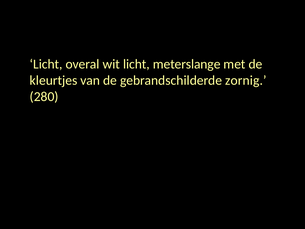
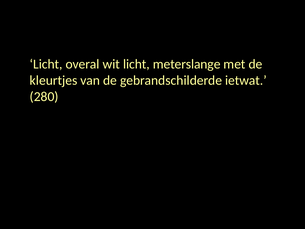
zornig: zornig -> ietwat
